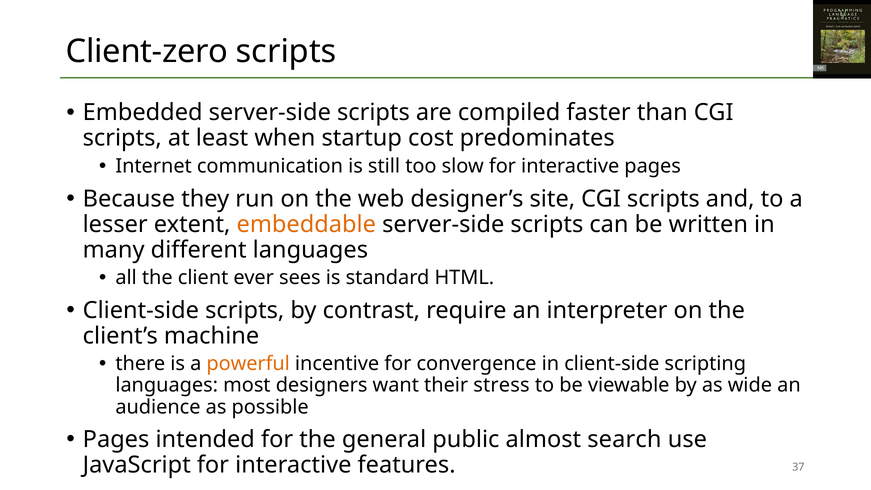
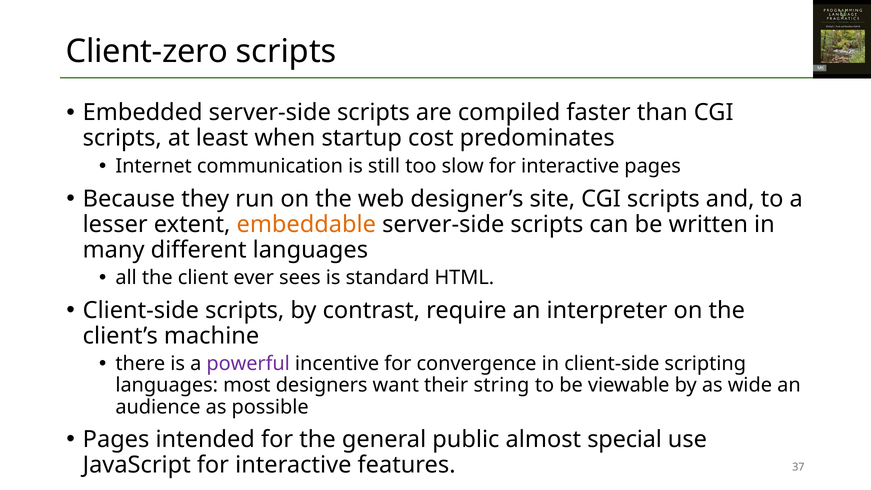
powerful colour: orange -> purple
stress: stress -> string
search: search -> special
